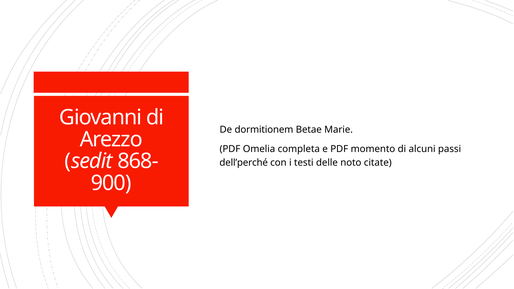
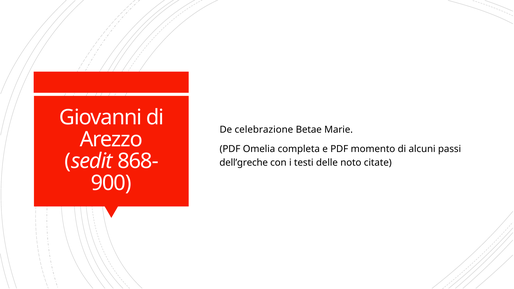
dormitionem: dormitionem -> celebrazione
dell’perché: dell’perché -> dell’greche
